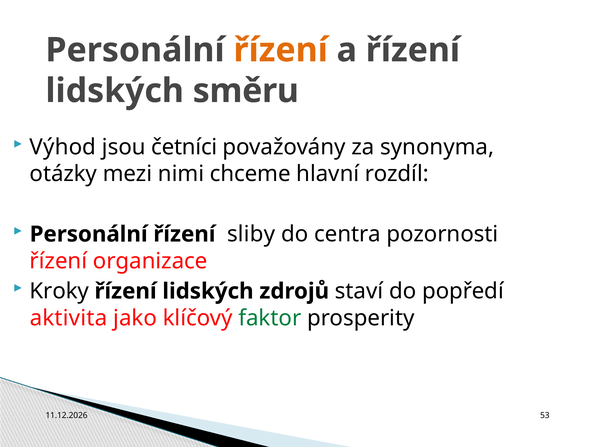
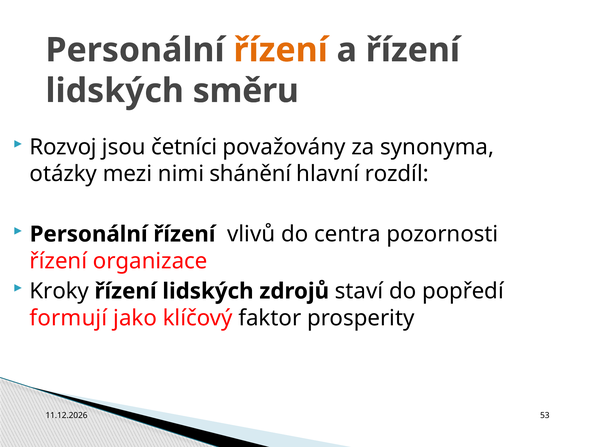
Výhod: Výhod -> Rozvoj
chceme: chceme -> shánění
sliby: sliby -> vlivů
aktivita: aktivita -> formují
faktor colour: green -> black
